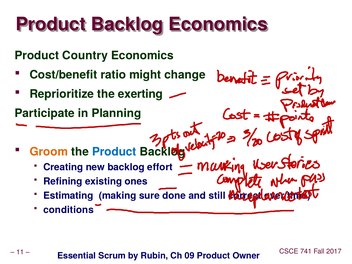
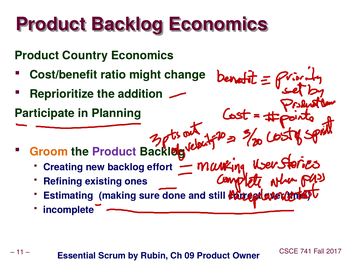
exerting: exerting -> addition
Product at (114, 152) colour: blue -> purple
conditions: conditions -> incomplete
